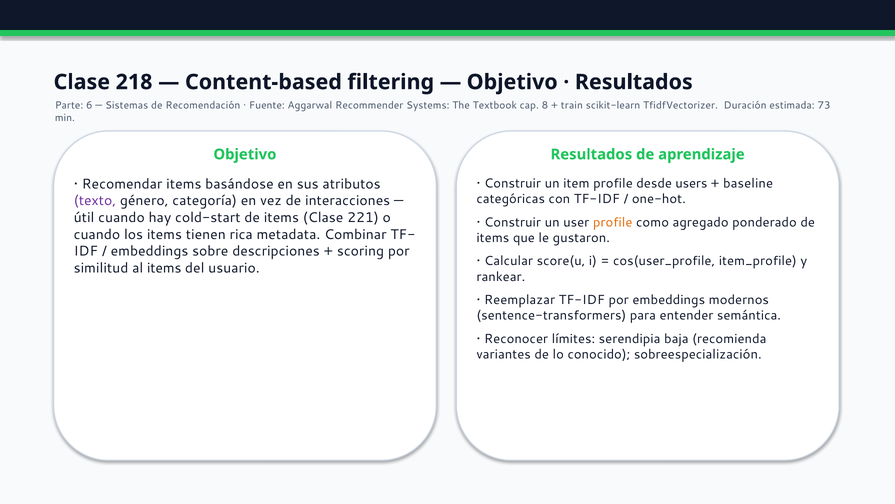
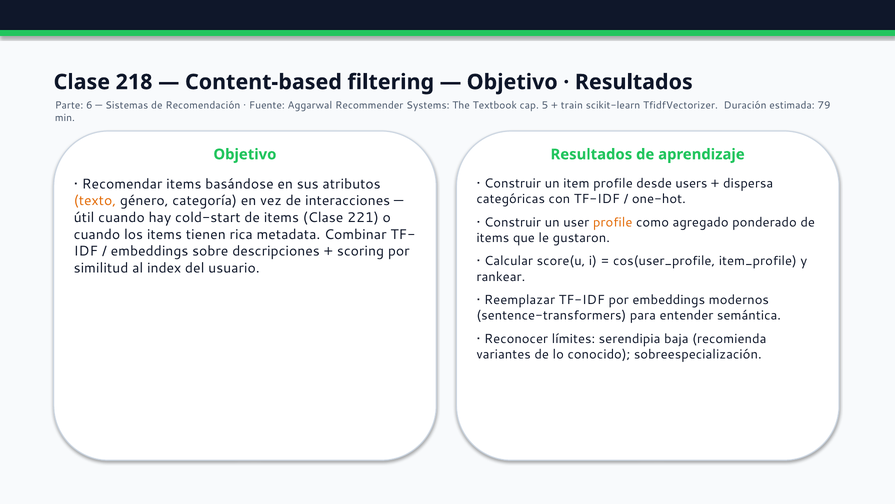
8: 8 -> 5
73: 73 -> 79
baseline: baseline -> dispersa
texto colour: purple -> orange
al items: items -> index
